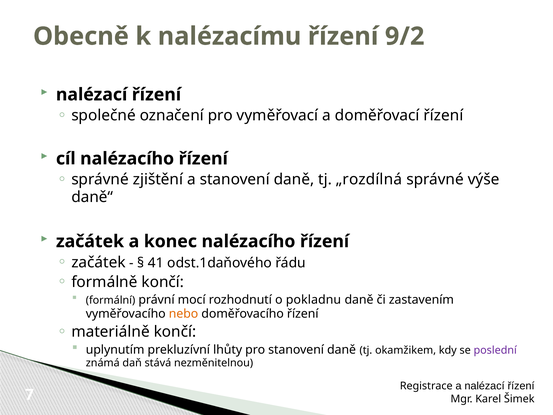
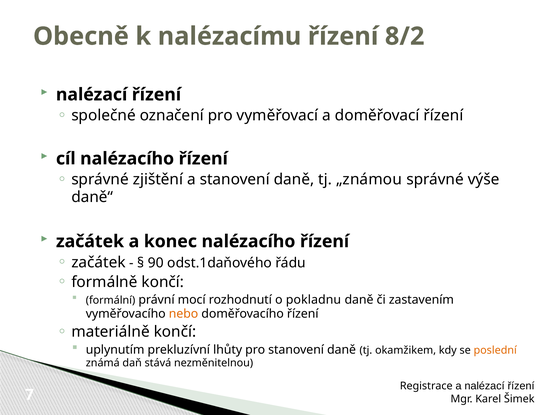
9/2: 9/2 -> 8/2
„rozdílná: „rozdílná -> „známou
41: 41 -> 90
poslední colour: purple -> orange
